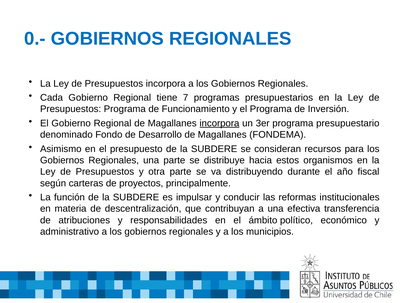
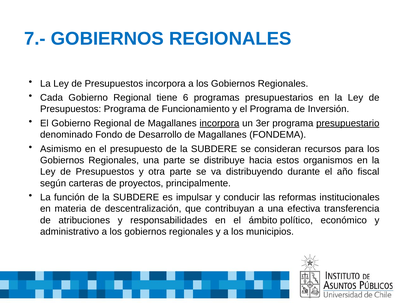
0.-: 0.- -> 7.-
7: 7 -> 6
presupuestario underline: none -> present
